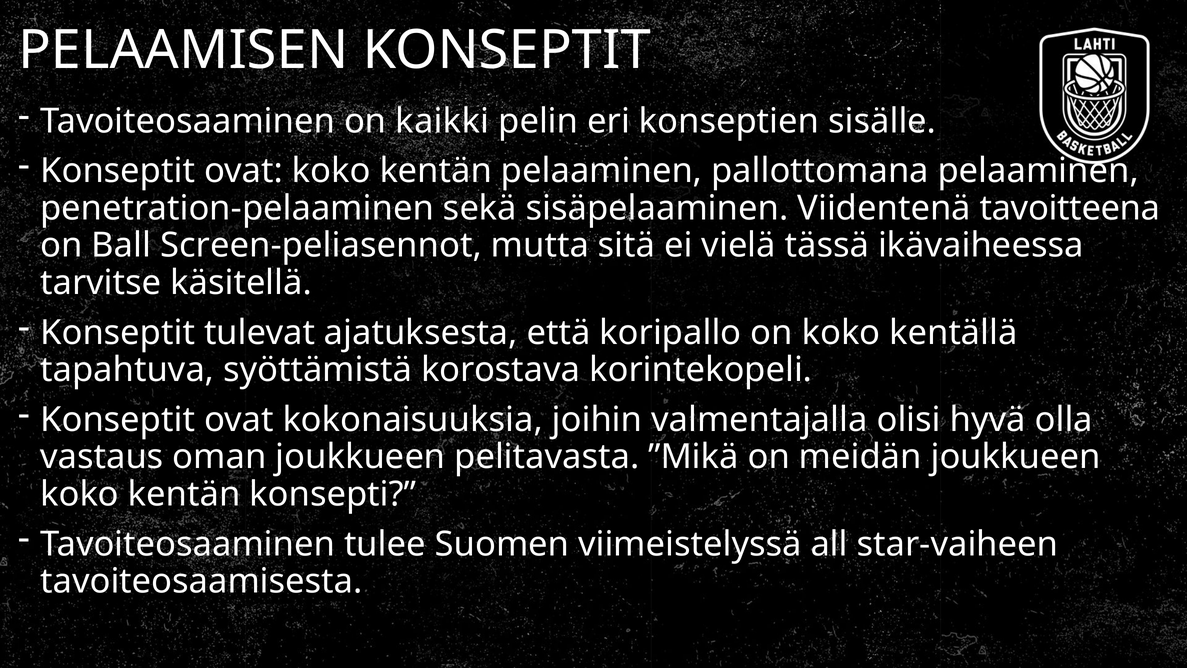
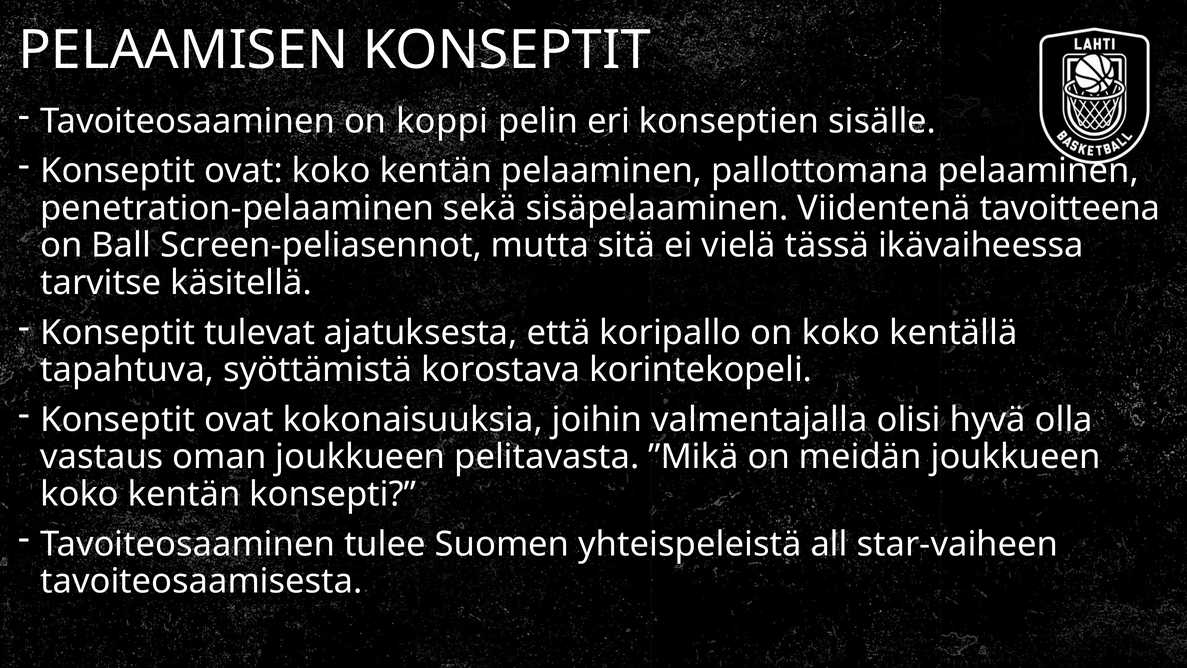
kaikki: kaikki -> koppi
viimeistelyssä: viimeistelyssä -> yhteispeleistä
